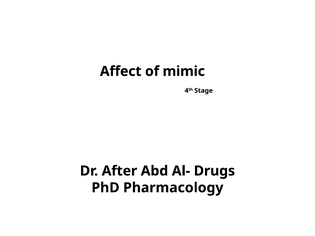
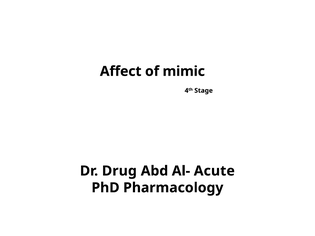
After: After -> Drug
Drugs: Drugs -> Acute
